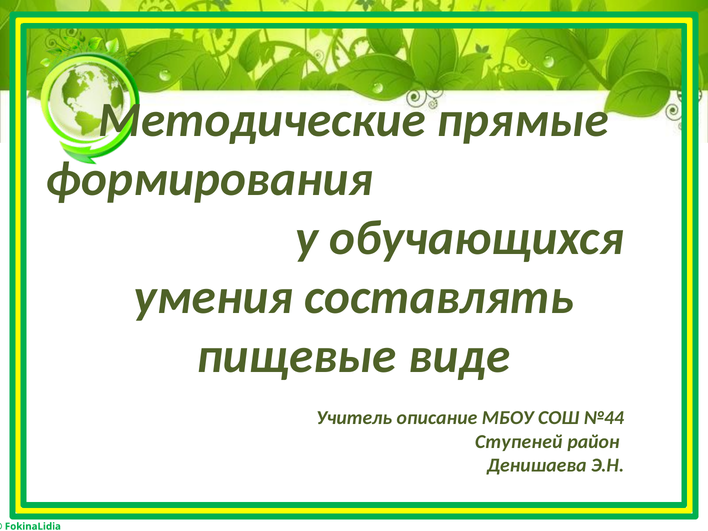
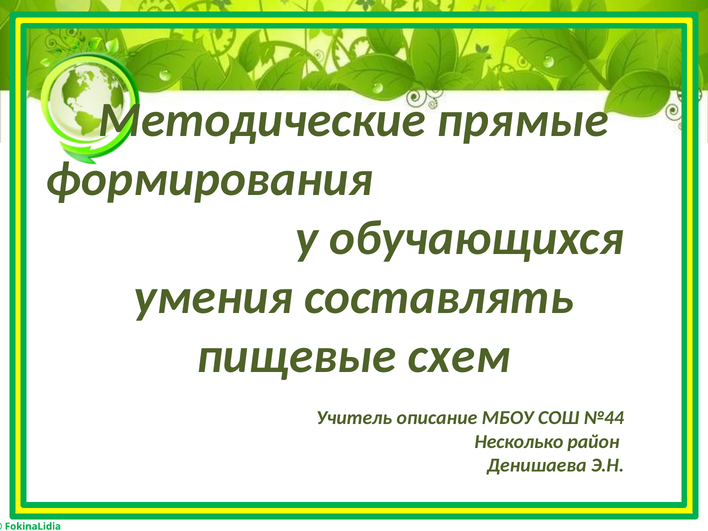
виде: виде -> схем
Ступеней: Ступеней -> Несколько
